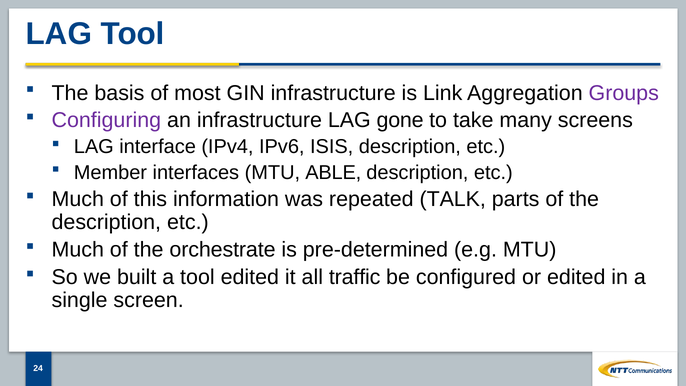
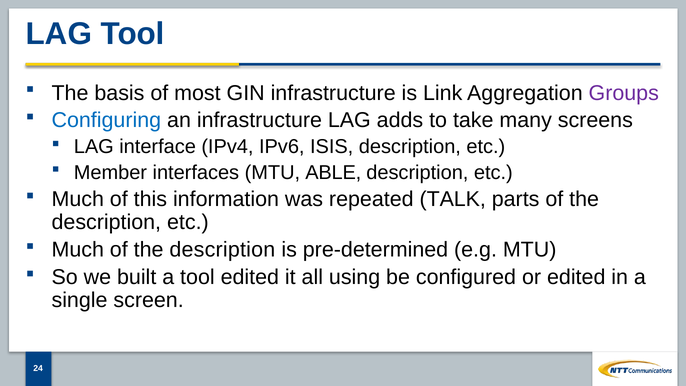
Configuring colour: purple -> blue
gone: gone -> adds
Much of the orchestrate: orchestrate -> description
traffic: traffic -> using
